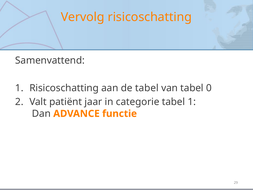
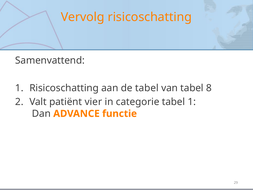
0: 0 -> 8
jaar: jaar -> vier
